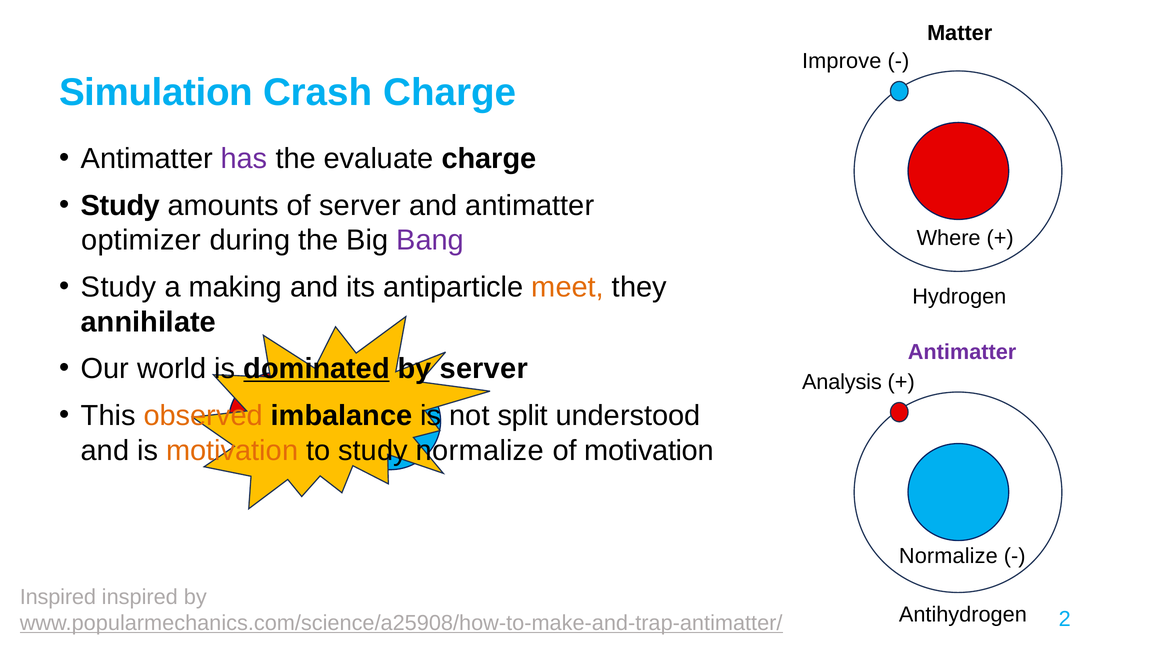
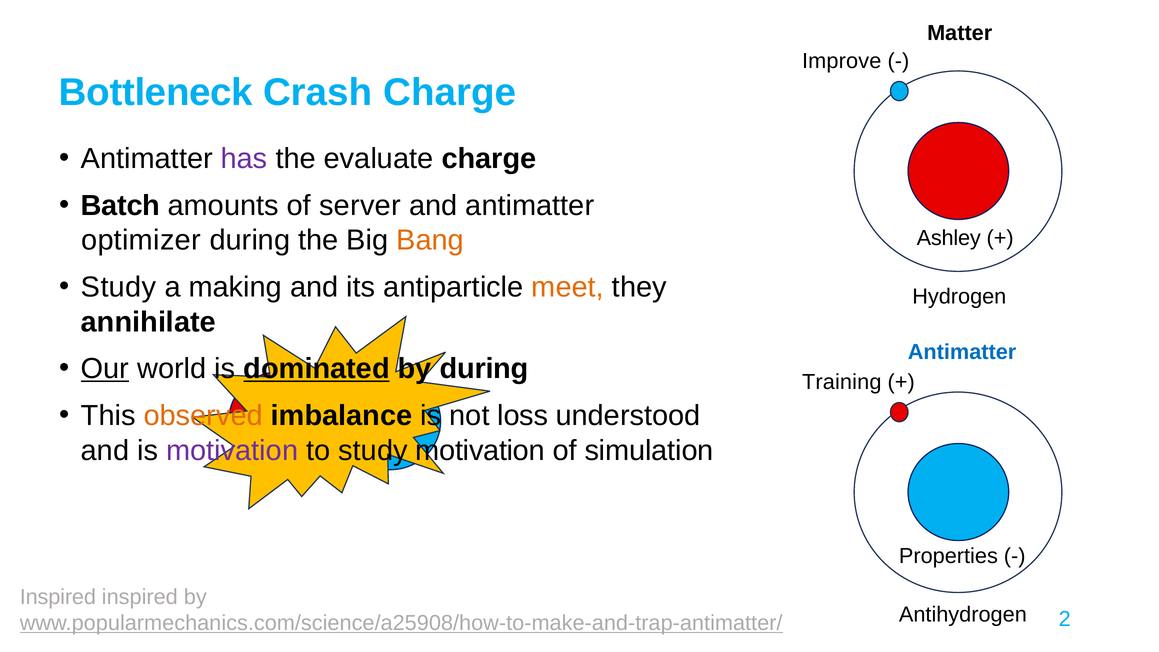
Simulation: Simulation -> Bottleneck
Study at (120, 206): Study -> Batch
Bang colour: purple -> orange
Where: Where -> Ashley
Antimatter at (962, 352) colour: purple -> blue
Our underline: none -> present
by server: server -> during
Analysis: Analysis -> Training
split: split -> loss
motivation at (232, 450) colour: orange -> purple
study normalize: normalize -> motivation
of motivation: motivation -> simulation
Normalize at (948, 556): Normalize -> Properties
